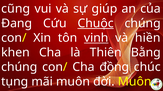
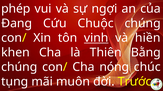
cũng: cũng -> phép
giúp: giúp -> ngợi
Chuộc underline: present -> none
đồng: đồng -> nóng
đời Muôn: Muôn -> Trước
